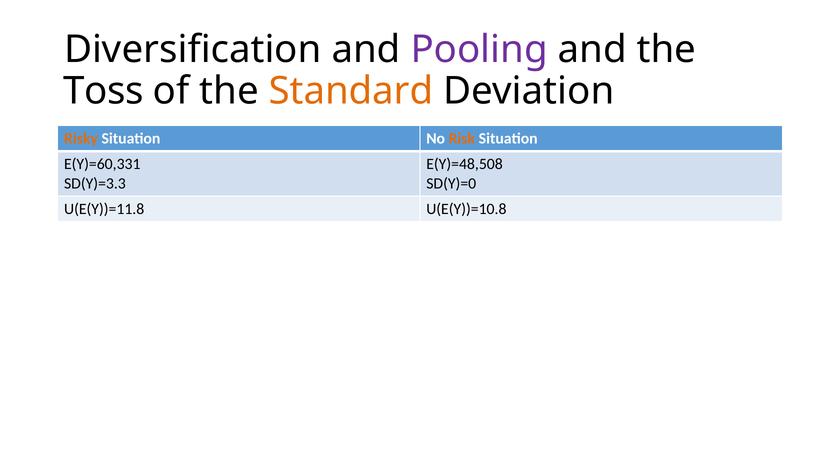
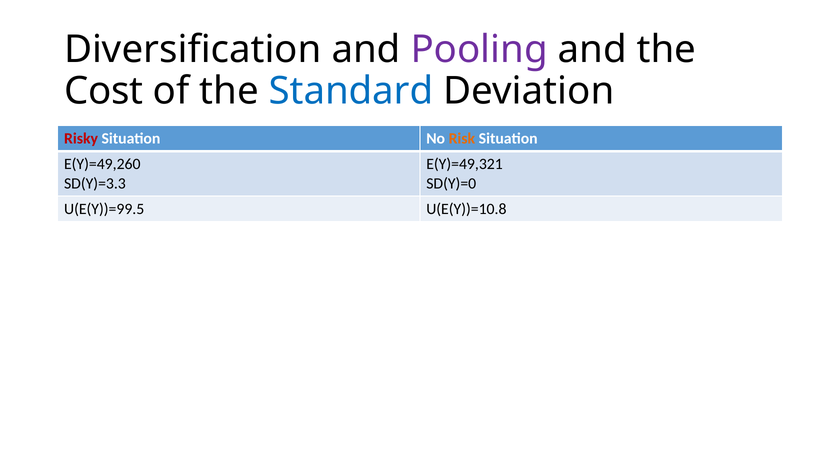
Toss: Toss -> Cost
Standard colour: orange -> blue
Risky colour: orange -> red
E(Y)=60,331: E(Y)=60,331 -> E(Y)=49,260
E(Y)=48,508: E(Y)=48,508 -> E(Y)=49,321
U(E(Y))=11.8: U(E(Y))=11.8 -> U(E(Y))=99.5
